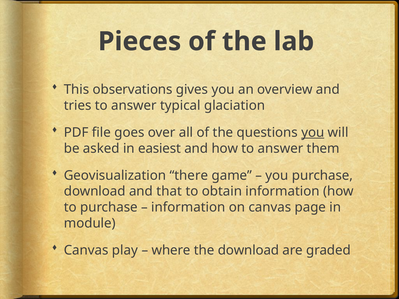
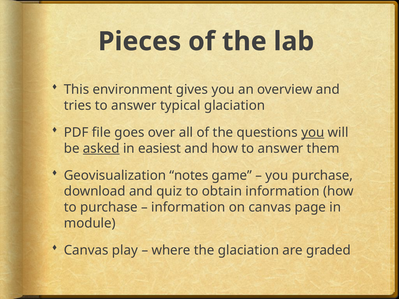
observations: observations -> environment
asked underline: none -> present
there: there -> notes
that: that -> quiz
the download: download -> glaciation
